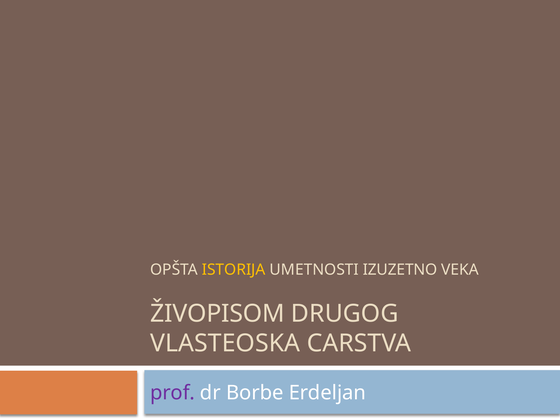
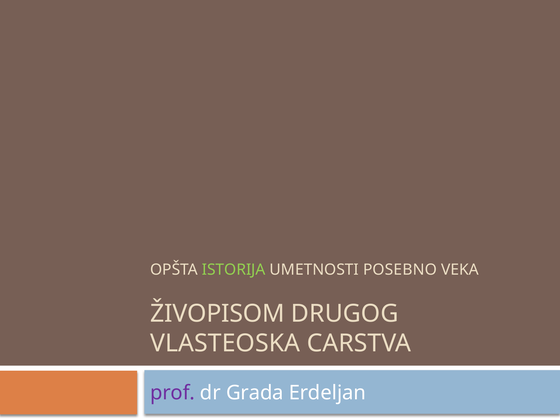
ISTORIJA colour: yellow -> light green
IZUZETNO: IZUZETNO -> POSEBNO
Borbe: Borbe -> Grada
